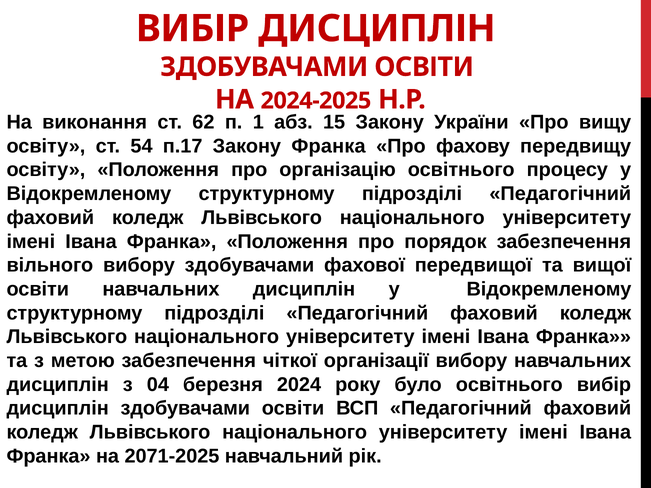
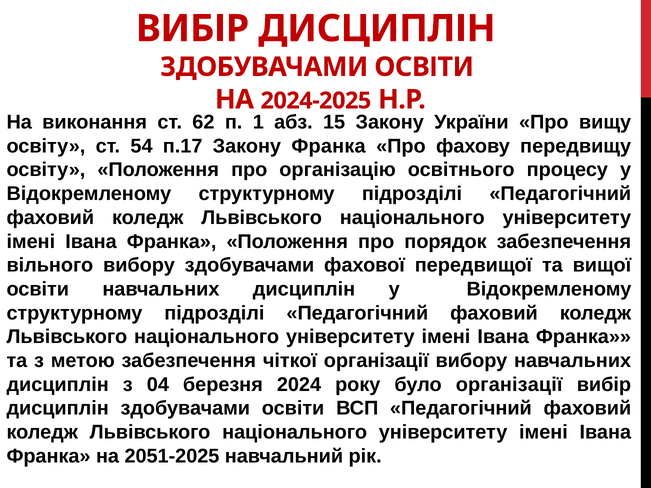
було освітнього: освітнього -> організації
2071-2025: 2071-2025 -> 2051-2025
